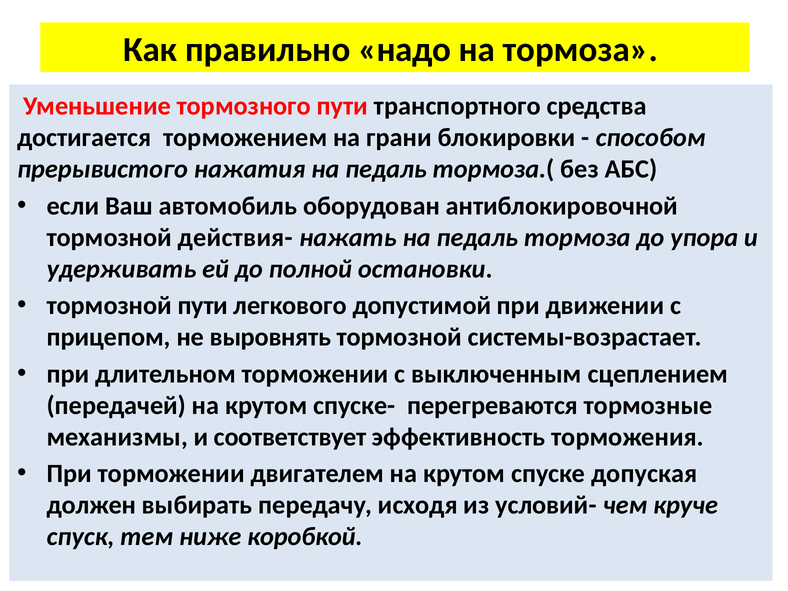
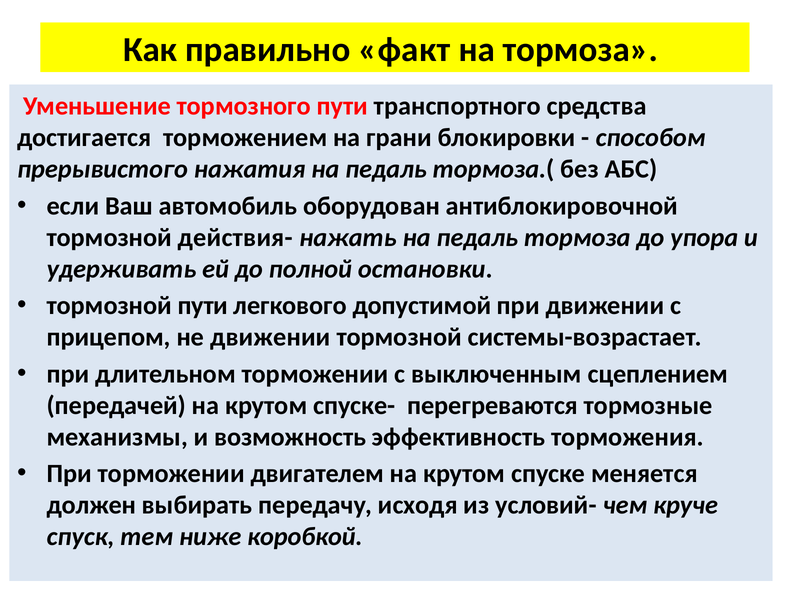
надо: надо -> факт
не выровнять: выровнять -> движении
соответствует: соответствует -> возможность
допуская: допуская -> меняется
